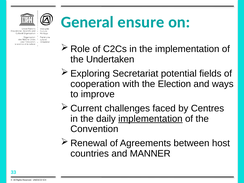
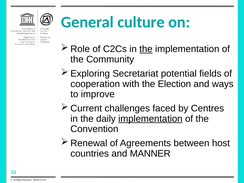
ensure: ensure -> culture
the at (146, 49) underline: none -> present
Undertaken: Undertaken -> Community
